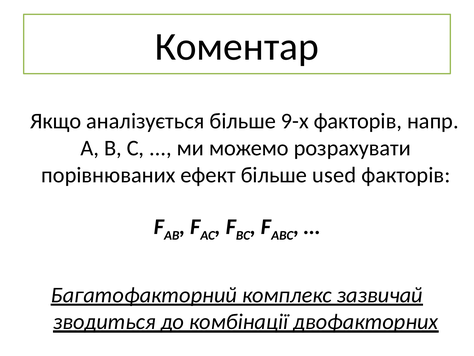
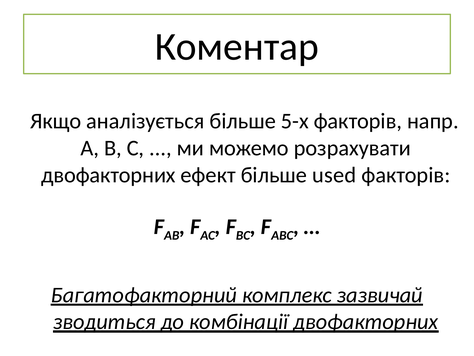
9-х: 9-х -> 5-х
порівнюваних at (108, 175): порівнюваних -> двофакторних
